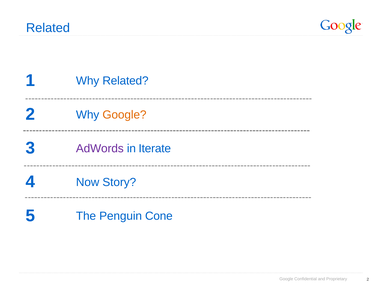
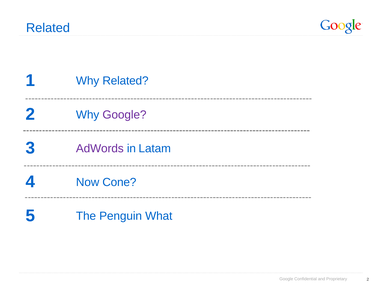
Google at (124, 114) colour: orange -> purple
Iterate: Iterate -> Latam
Story: Story -> Cone
Cone: Cone -> What
